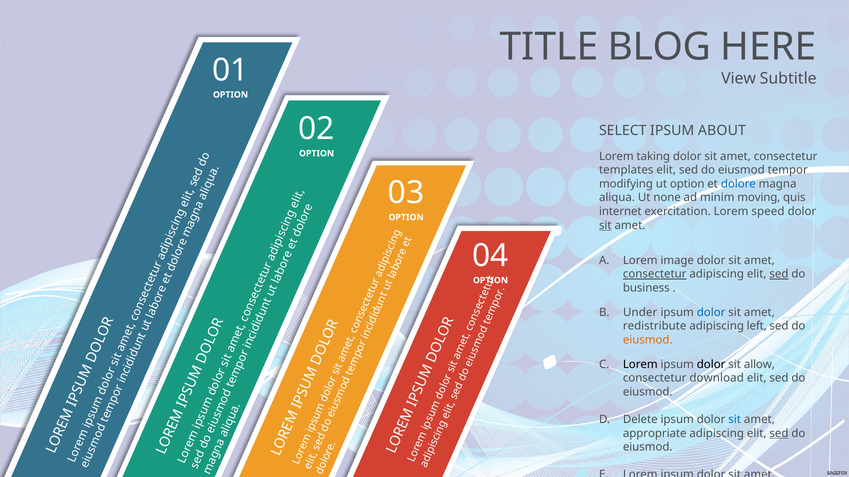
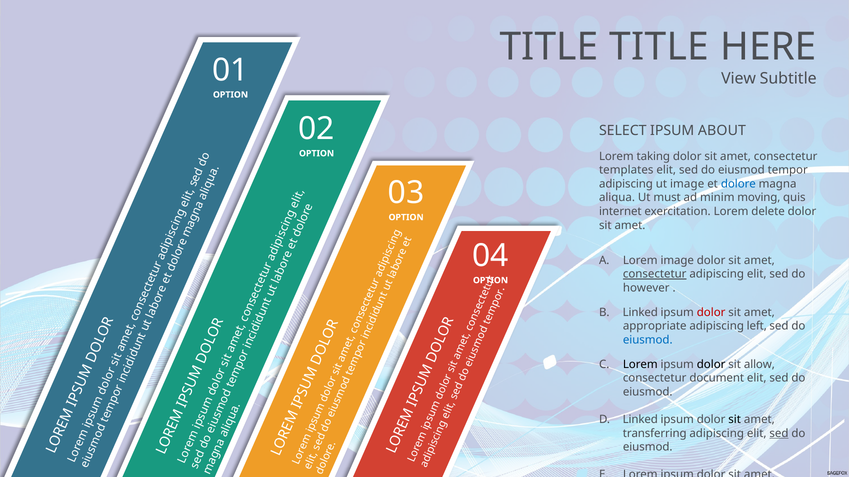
TITLE BLOG: BLOG -> TITLE
modifying at (626, 184): modifying -> adipiscing
ut option: option -> image
none: none -> must
speed: speed -> delete
sit at (605, 226) underline: present -> none
sed at (779, 274) underline: present -> none
business: business -> however
Under at (640, 313): Under -> Linked
dolor at (711, 313) colour: blue -> red
redistribute: redistribute -> appropriate
eiusmod at (648, 340) colour: orange -> blue
download: download -> document
Delete at (640, 420): Delete -> Linked
sit at (735, 420) colour: blue -> black
appropriate: appropriate -> transferring
